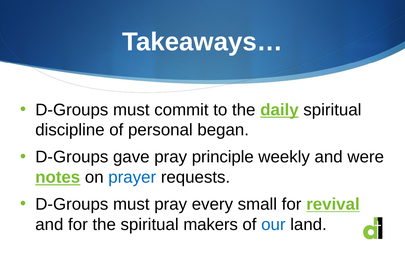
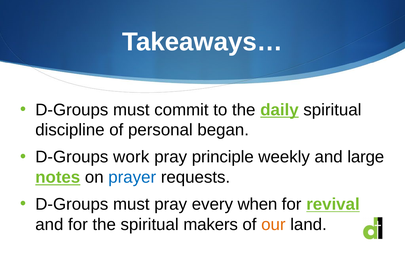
gave: gave -> work
were: were -> large
small: small -> when
our colour: blue -> orange
